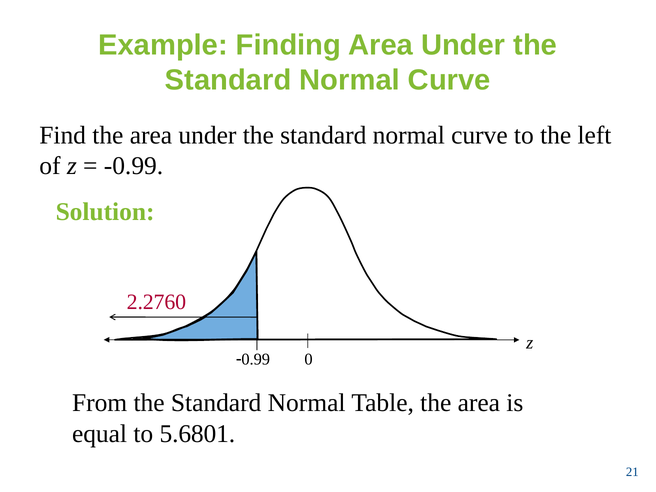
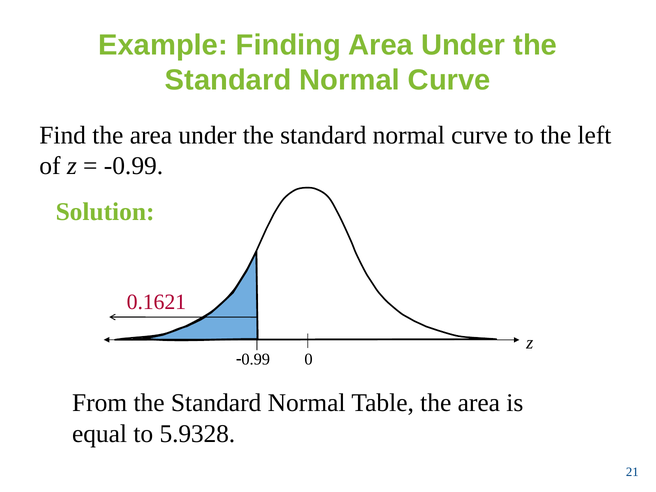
2.2760: 2.2760 -> 0.1621
5.6801: 5.6801 -> 5.9328
